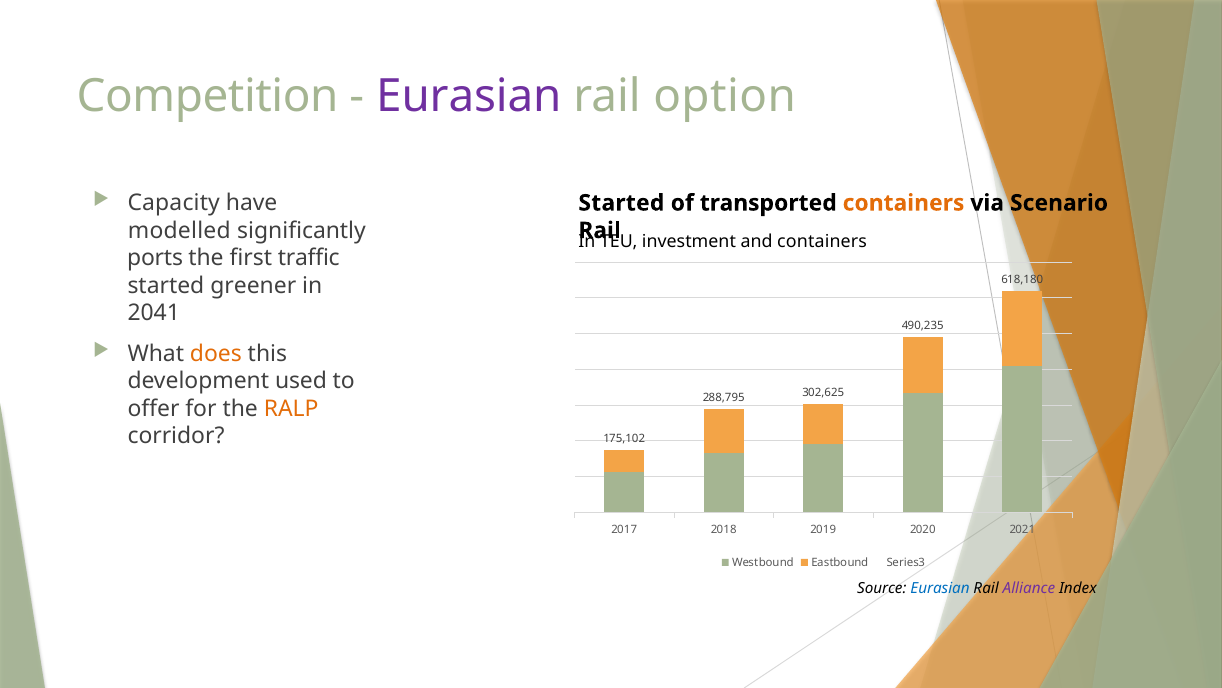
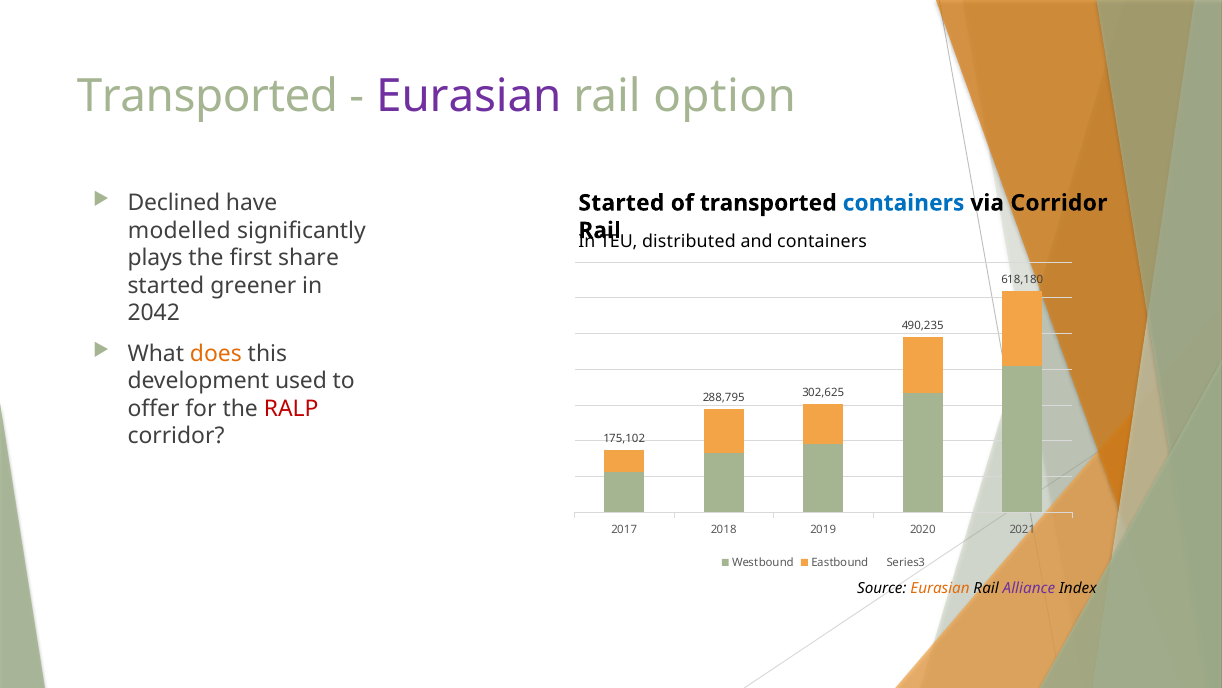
Competition at (208, 96): Competition -> Transported
Capacity: Capacity -> Declined
containers at (904, 203) colour: orange -> blue
via Scenario: Scenario -> Corridor
investment: investment -> distributed
ports: ports -> plays
traffic: traffic -> share
2041: 2041 -> 2042
RALP colour: orange -> red
Eurasian at (940, 588) colour: blue -> orange
